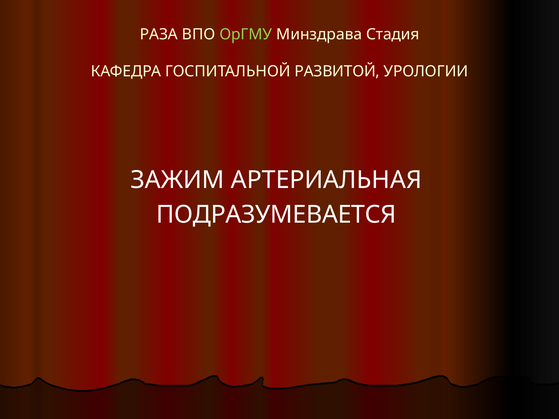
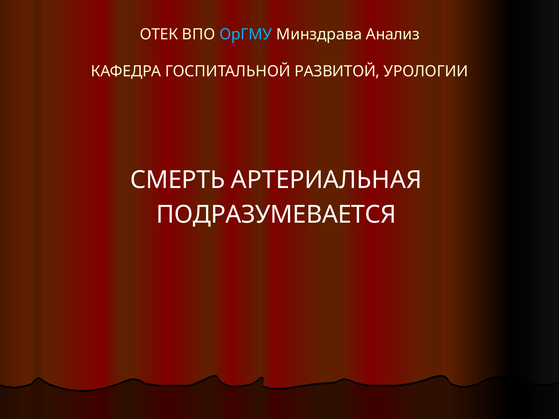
РАЗА: РАЗА -> ОТЕК
ОрГМУ colour: light green -> light blue
Стадия: Стадия -> Анализ
ЗАЖИМ: ЗАЖИМ -> СМЕРТЬ
